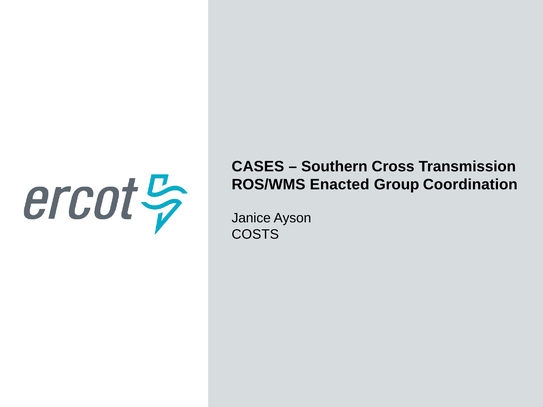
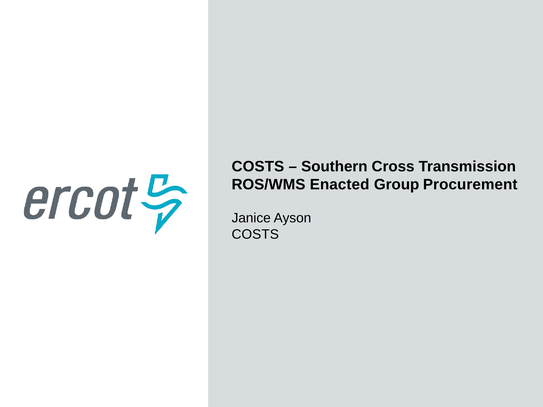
CASES at (258, 167): CASES -> COSTS
Coordination: Coordination -> Procurement
